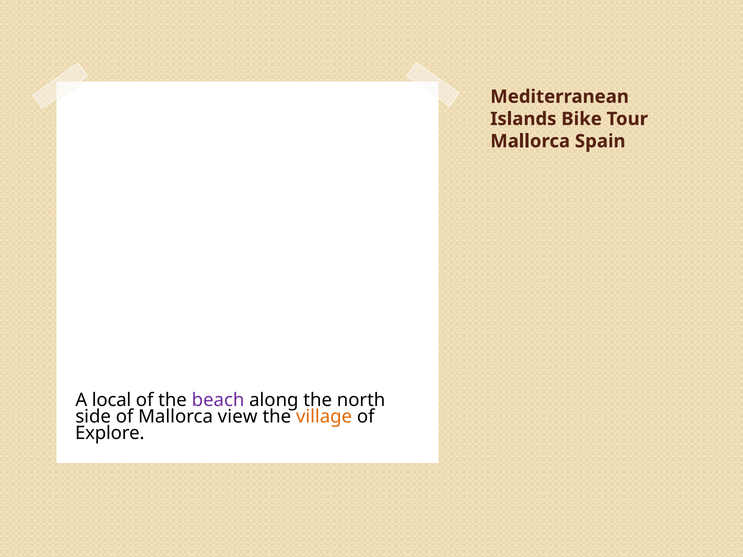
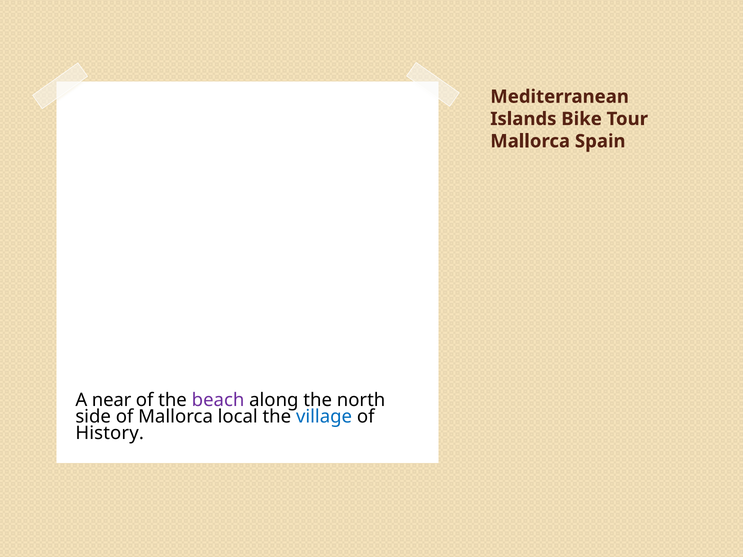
local: local -> near
view: view -> local
village colour: orange -> blue
Explore: Explore -> History
